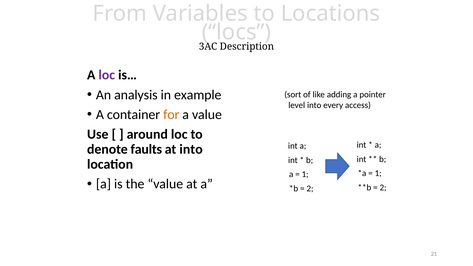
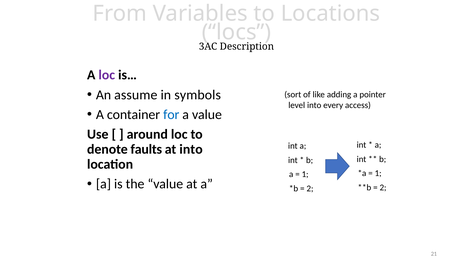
analysis: analysis -> assume
example: example -> symbols
for colour: orange -> blue
